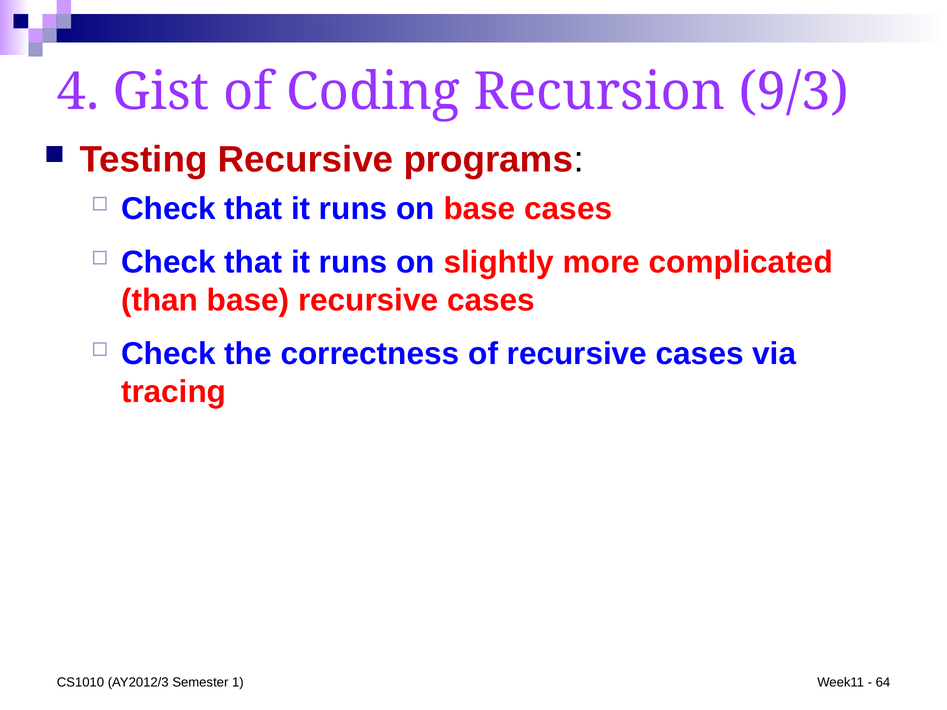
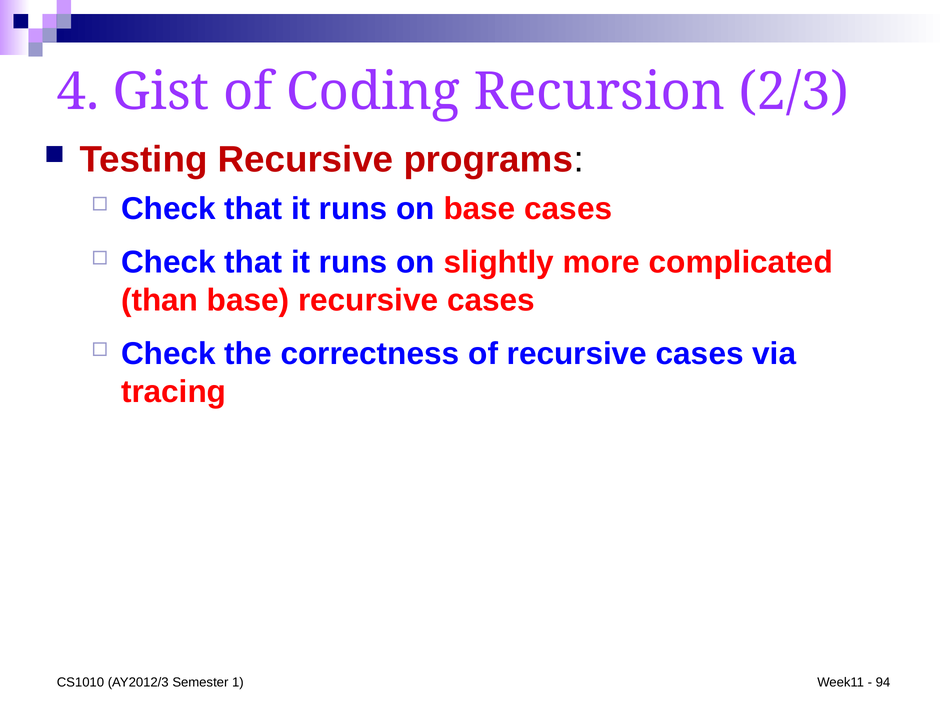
9/3: 9/3 -> 2/3
64: 64 -> 94
